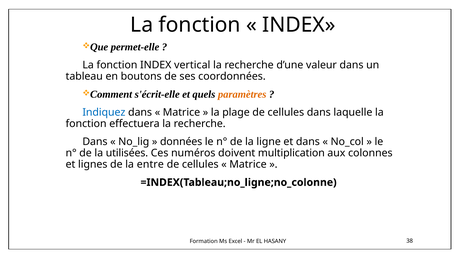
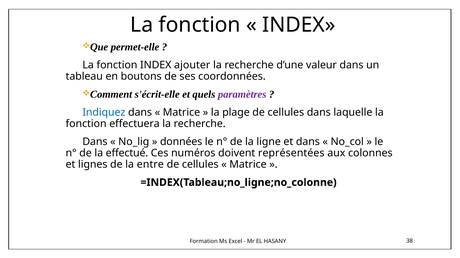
vertical: vertical -> ajouter
paramètres colour: orange -> purple
utilisées: utilisées -> effectué
multiplication: multiplication -> représentées
